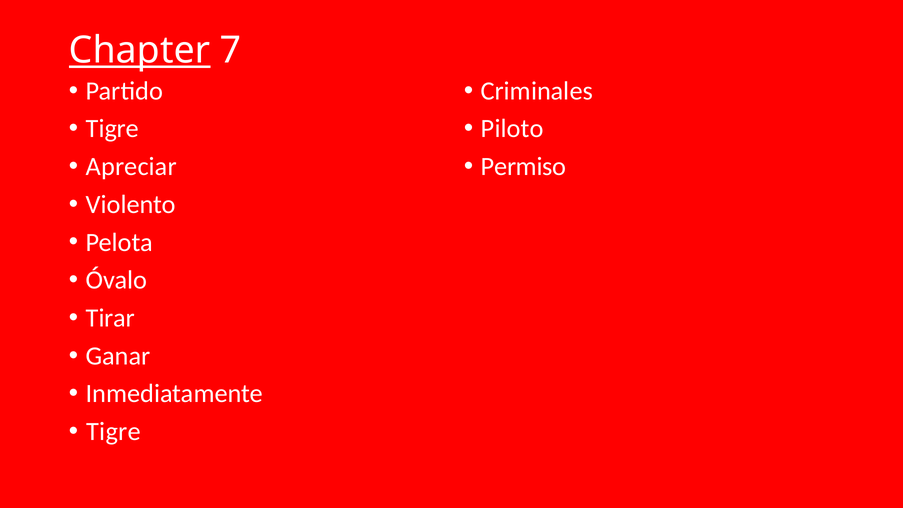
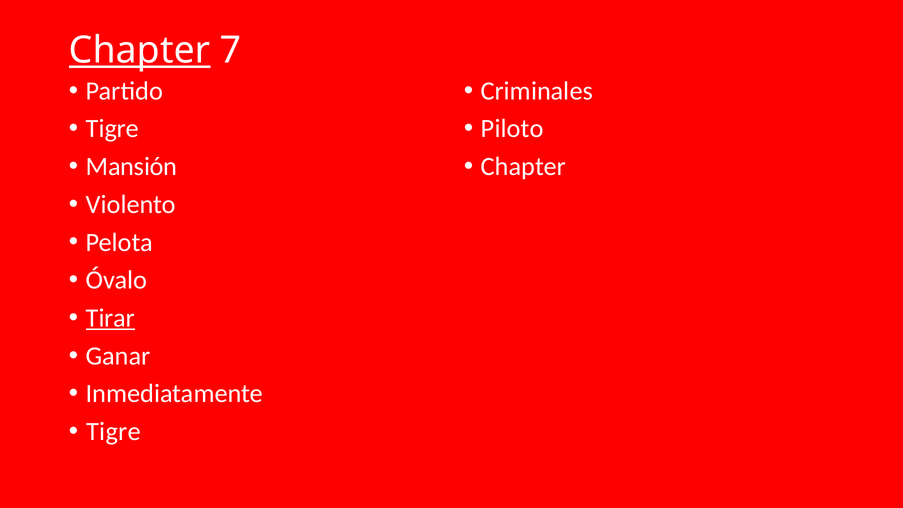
Apreciar: Apreciar -> Mansión
Permiso at (524, 167): Permiso -> Chapter
Tirar underline: none -> present
